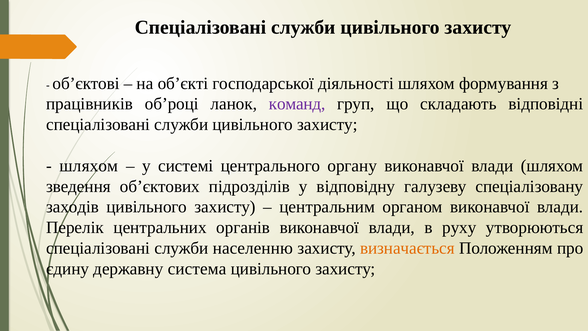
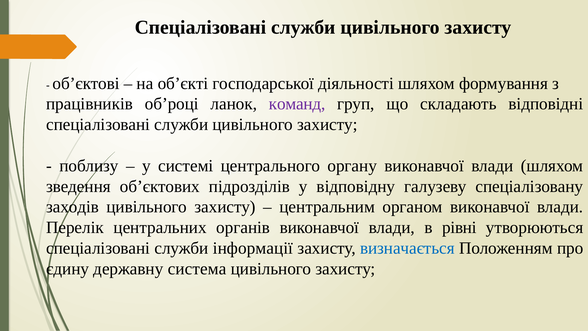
шляхом at (89, 166): шляхом -> поблизу
руху: руху -> рівні
населенню: населенню -> інформації
визначається colour: orange -> blue
